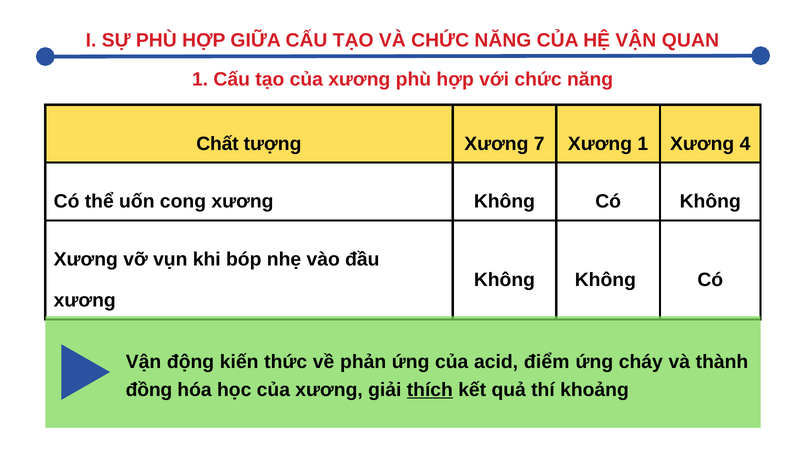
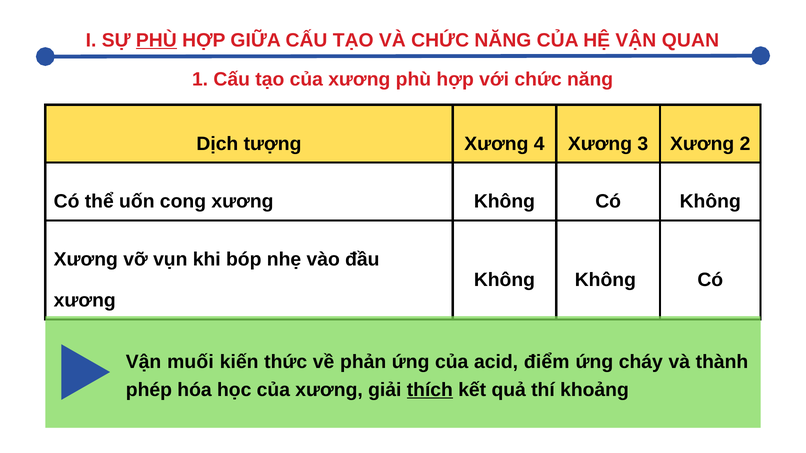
PHÙ at (156, 40) underline: none -> present
Chất: Chất -> Dịch
7: 7 -> 4
Xương 1: 1 -> 3
4: 4 -> 2
động: động -> muối
đồng: đồng -> phép
